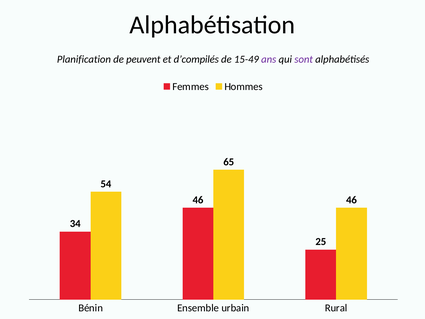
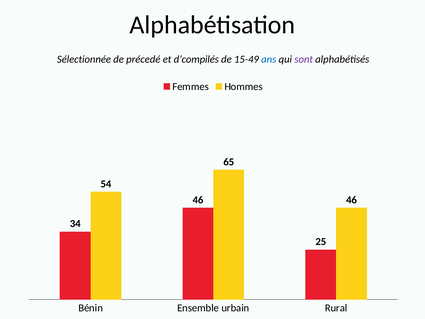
Planification: Planification -> Sélectionnée
peuvent: peuvent -> précedé
ans colour: purple -> blue
